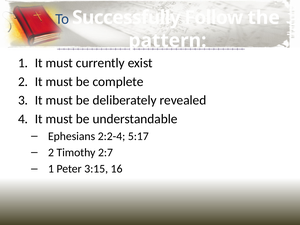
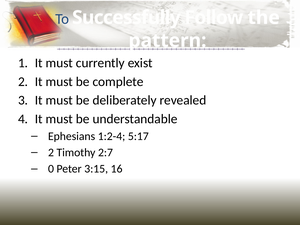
2:2-4: 2:2-4 -> 1:2-4
1 at (51, 169): 1 -> 0
